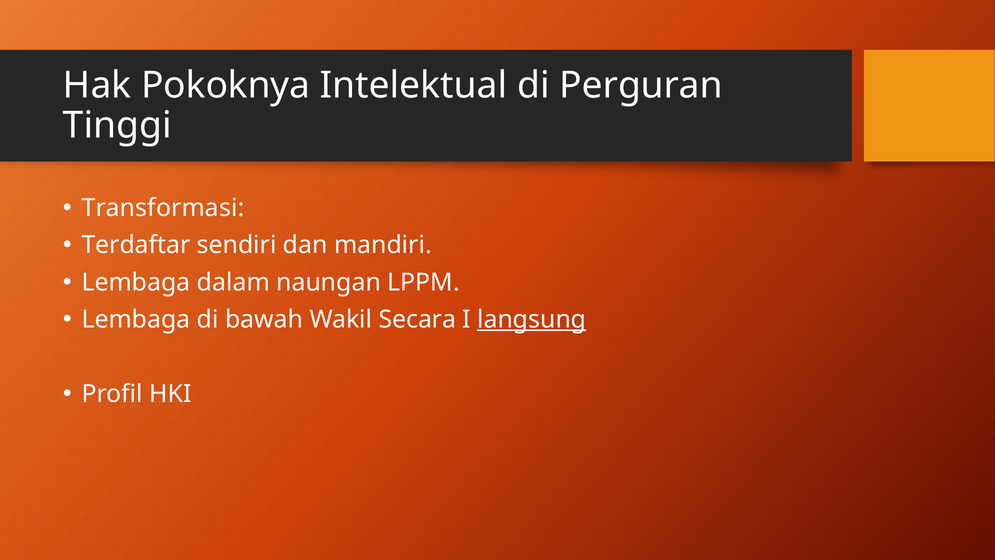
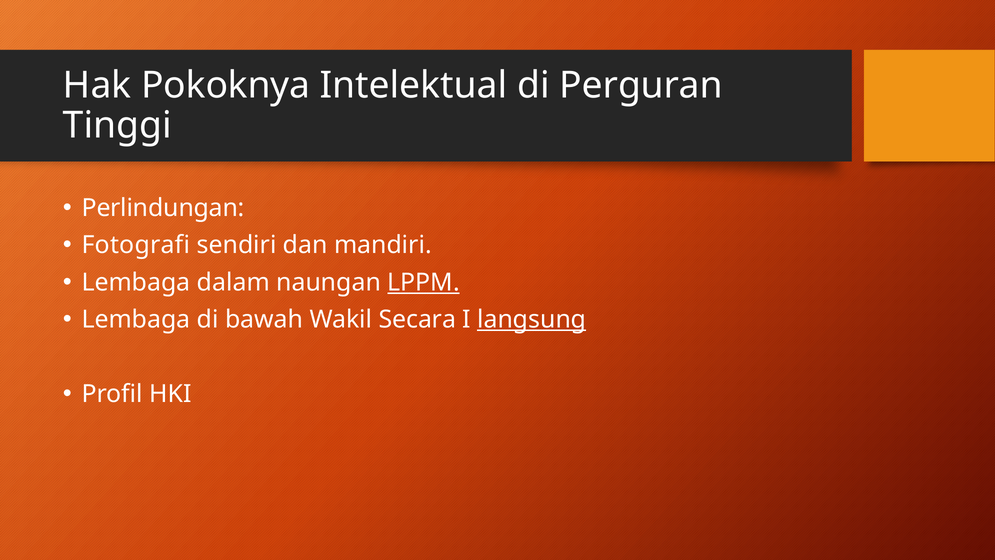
Transformasi: Transformasi -> Perlindungan
Terdaftar: Terdaftar -> Fotografi
LPPM underline: none -> present
